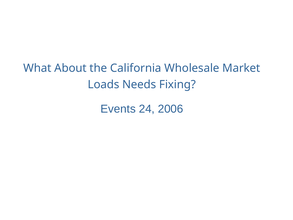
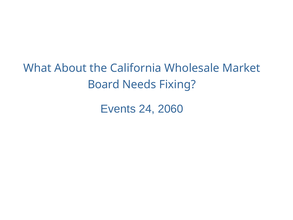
Loads: Loads -> Board
2006: 2006 -> 2060
